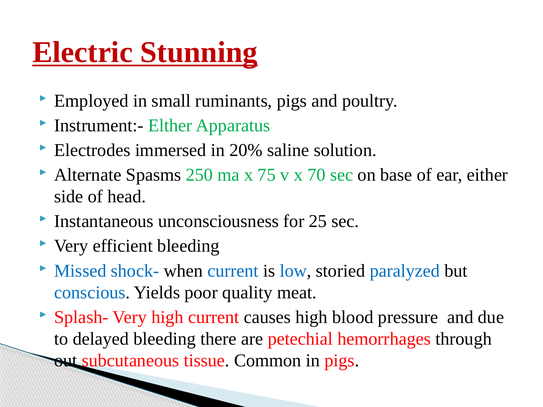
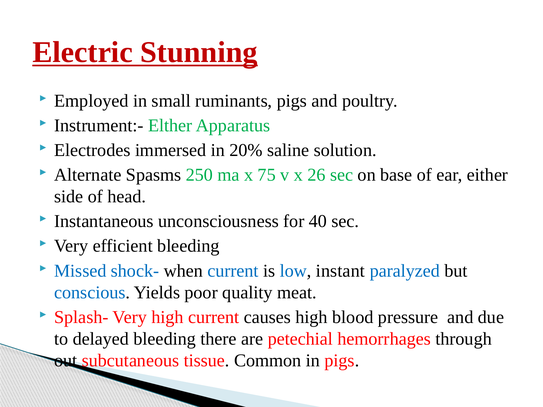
70: 70 -> 26
25: 25 -> 40
storied: storied -> instant
